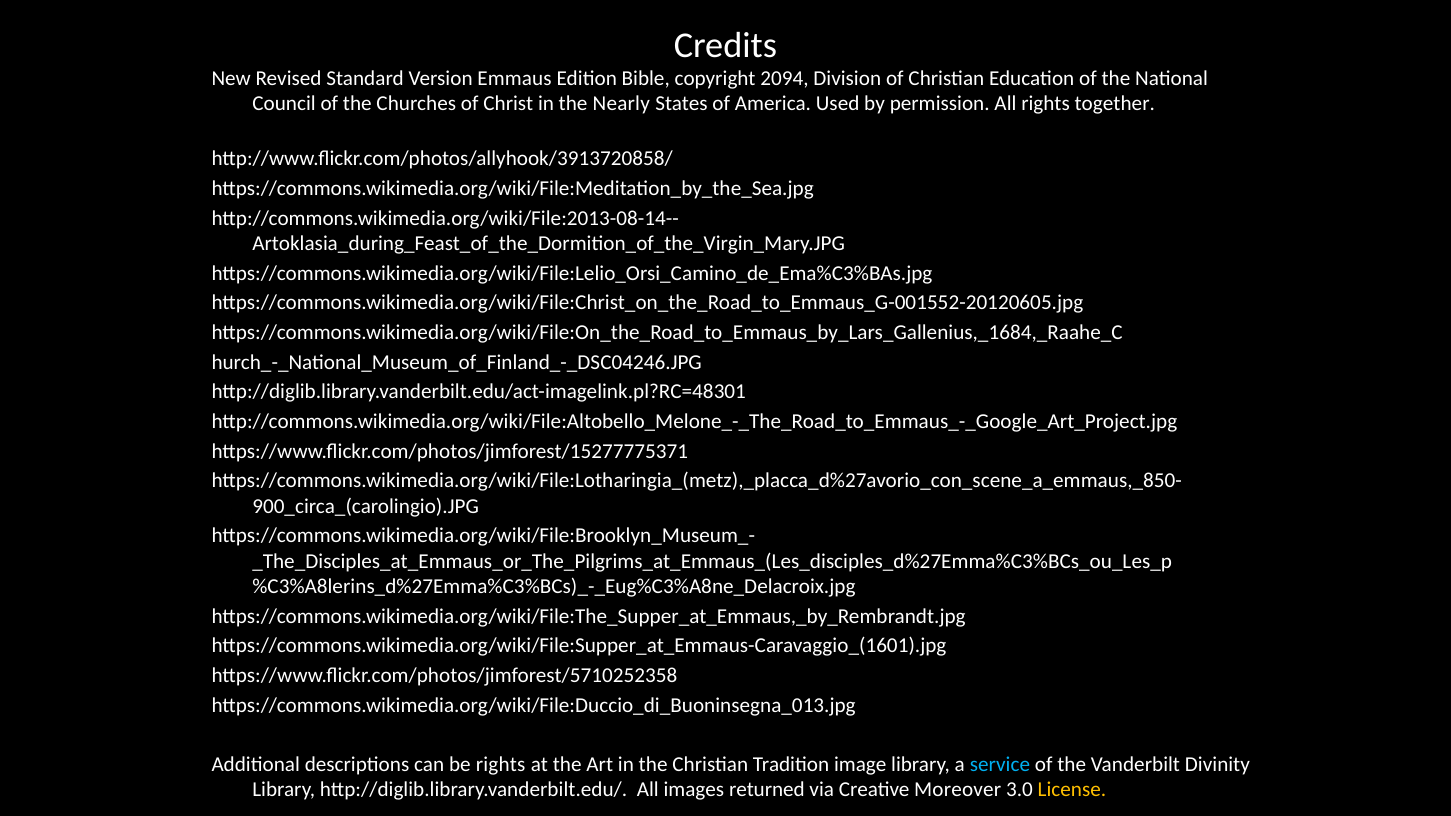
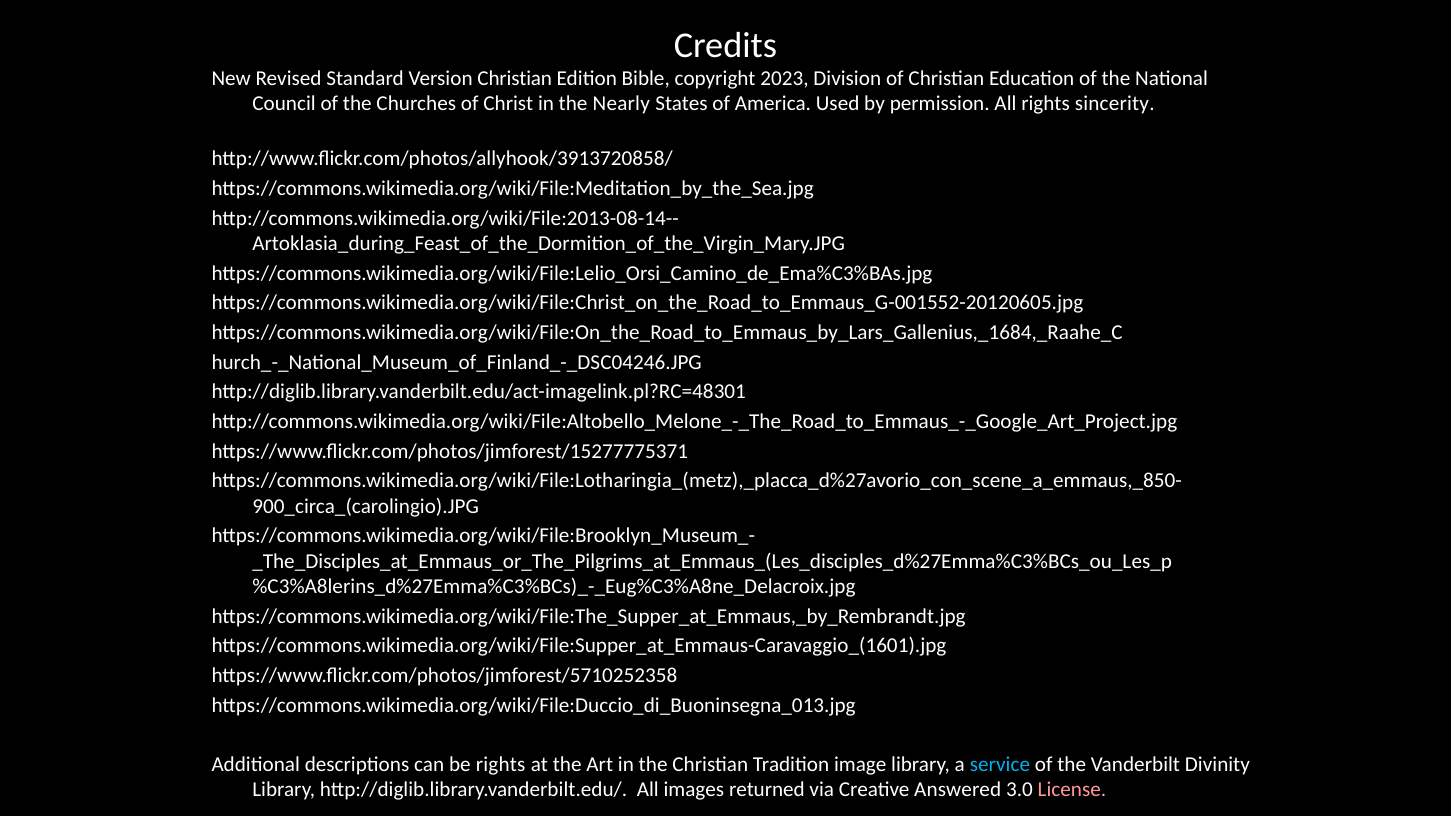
Version Emmaus: Emmaus -> Christian
2094: 2094 -> 2023
together: together -> sincerity
Moreover: Moreover -> Answered
License colour: yellow -> pink
